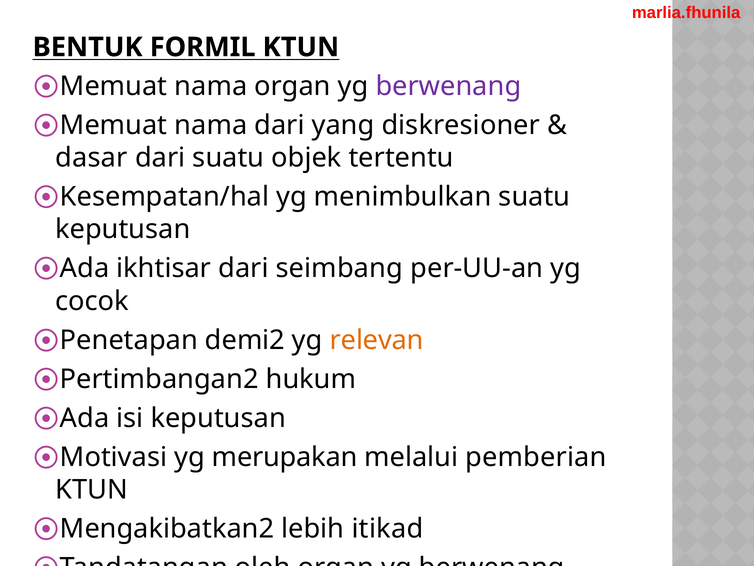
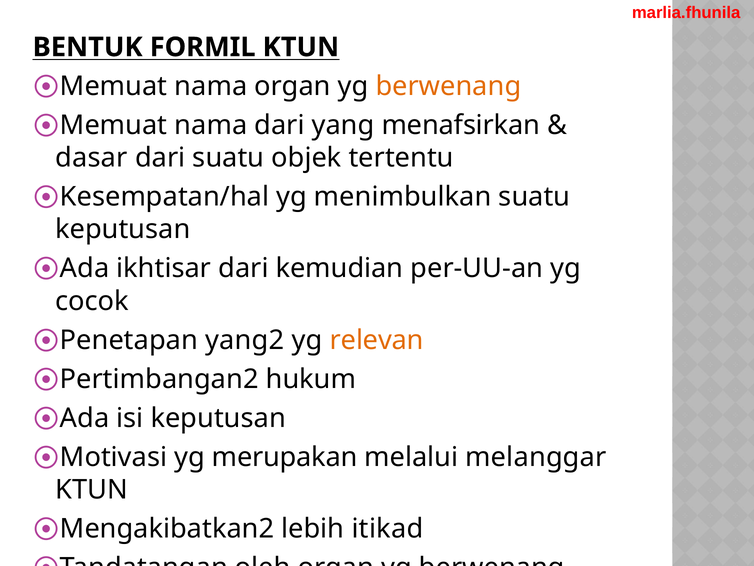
berwenang at (448, 86) colour: purple -> orange
diskresioner: diskresioner -> menafsirkan
seimbang: seimbang -> kemudian
demi2: demi2 -> yang2
pemberian: pemberian -> melanggar
